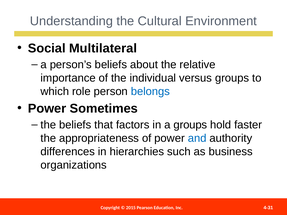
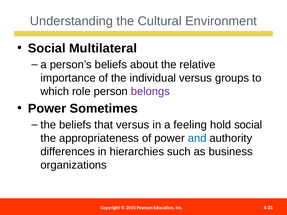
belongs colour: blue -> purple
that factors: factors -> versus
a groups: groups -> feeling
hold faster: faster -> social
